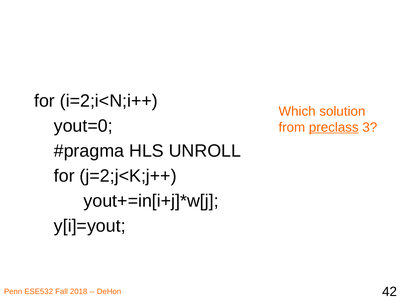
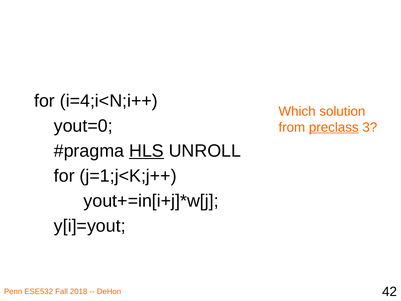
i=2;i<N;i++: i=2;i<N;i++ -> i=4;i<N;i++
HLS underline: none -> present
j=2;j<K;j++: j=2;j<K;j++ -> j=1;j<K;j++
